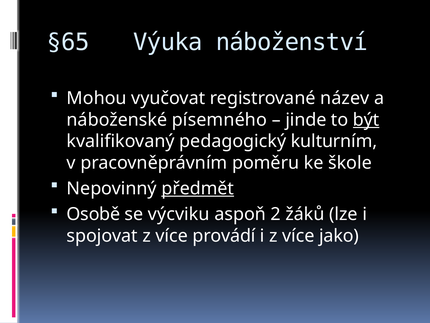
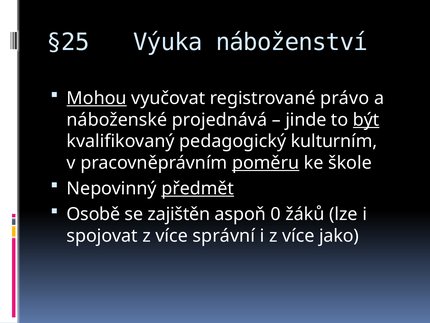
§65: §65 -> §25
Mohou underline: none -> present
název: název -> právo
písemného: písemného -> projednává
poměru underline: none -> present
výcviku: výcviku -> zajištěn
2: 2 -> 0
provádí: provádí -> správní
